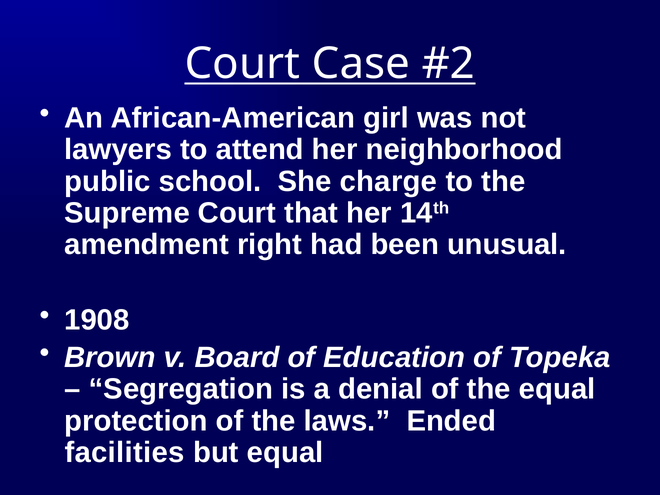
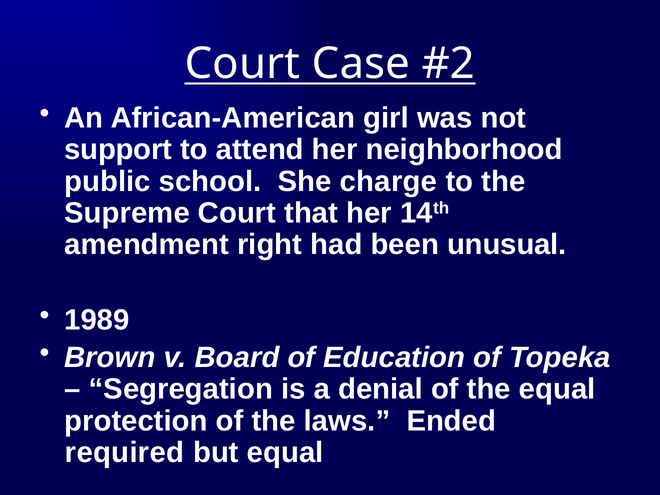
lawyers: lawyers -> support
1908: 1908 -> 1989
facilities: facilities -> required
